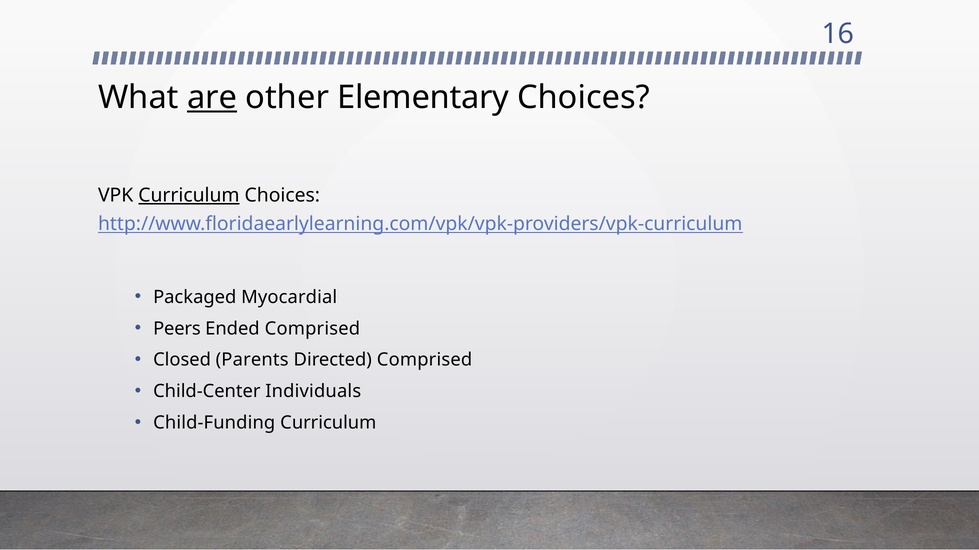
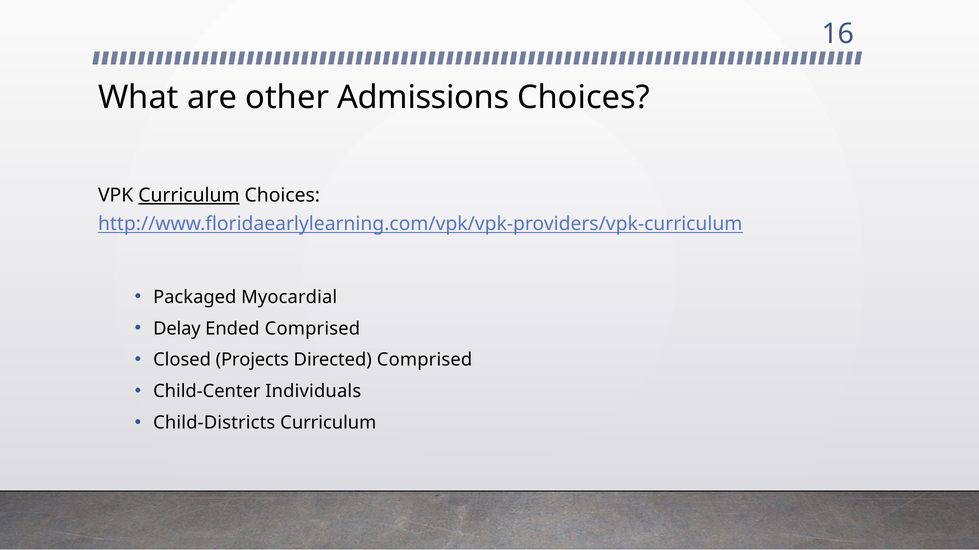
are underline: present -> none
Elementary: Elementary -> Admissions
Peers: Peers -> Delay
Parents: Parents -> Projects
Child-Funding: Child-Funding -> Child-Districts
